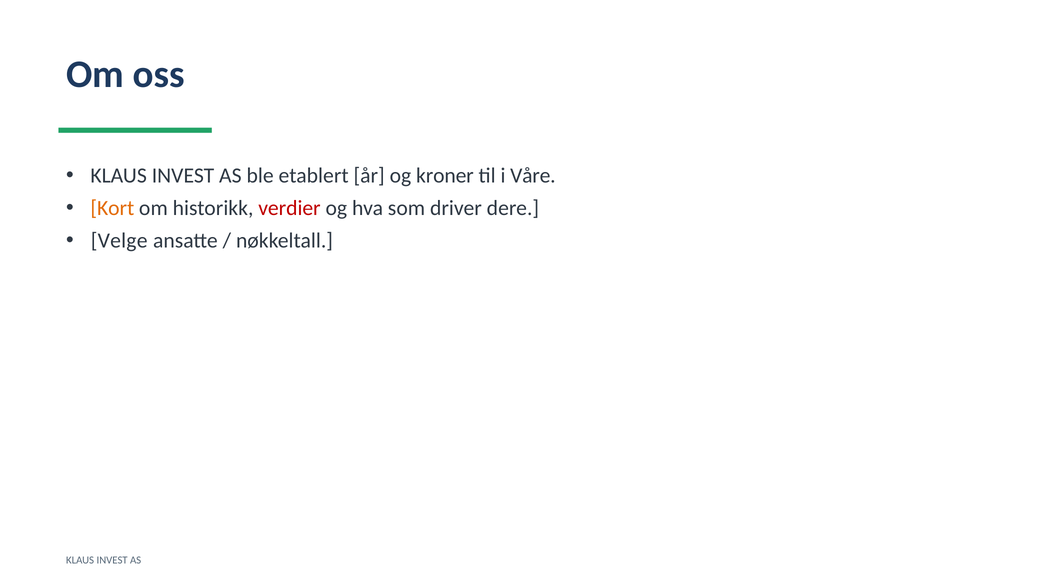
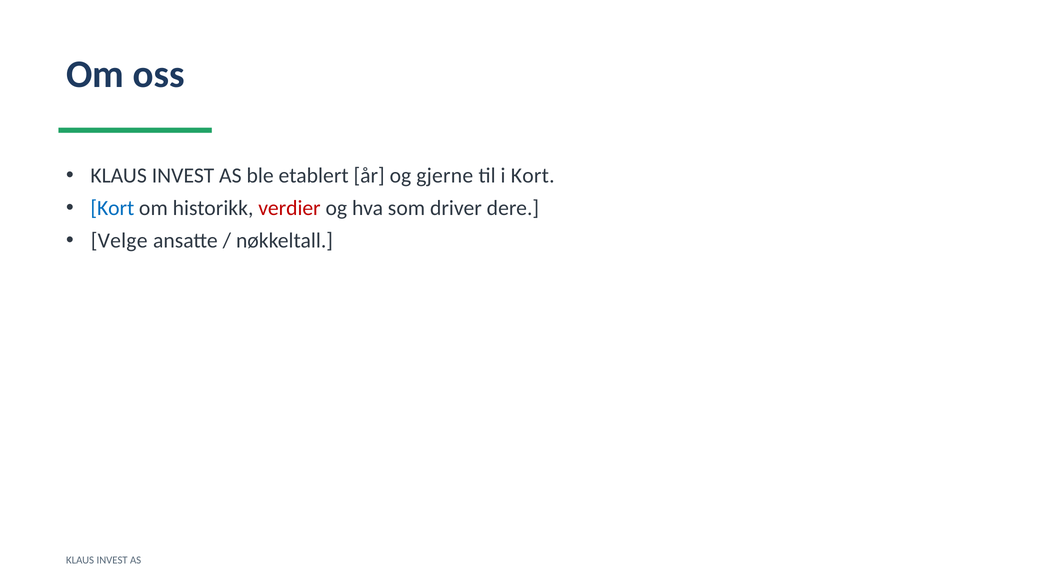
kroner: kroner -> gjerne
i Våre: Våre -> Kort
Kort at (112, 208) colour: orange -> blue
